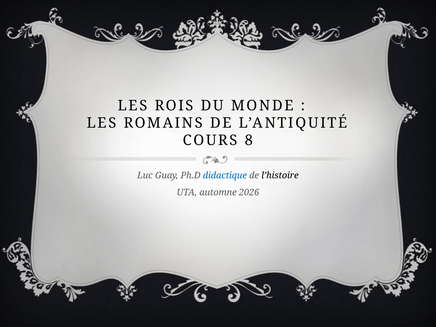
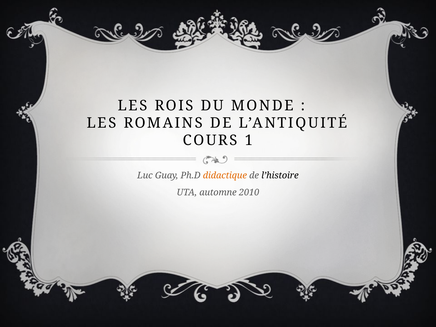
8: 8 -> 1
didactique colour: blue -> orange
2026: 2026 -> 2010
